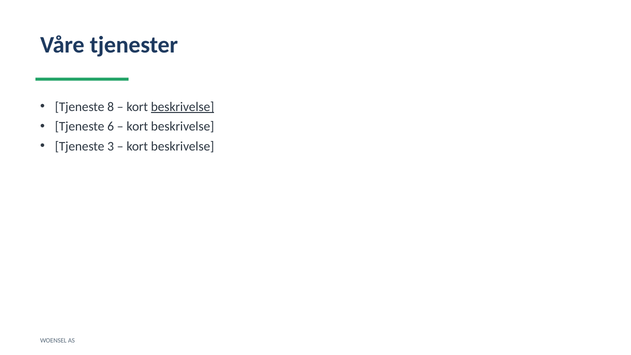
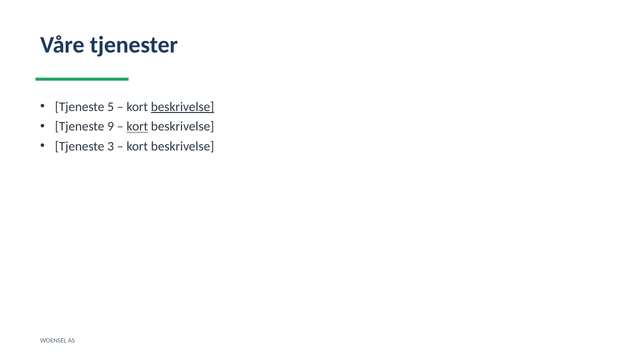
8: 8 -> 5
6: 6 -> 9
kort at (137, 127) underline: none -> present
